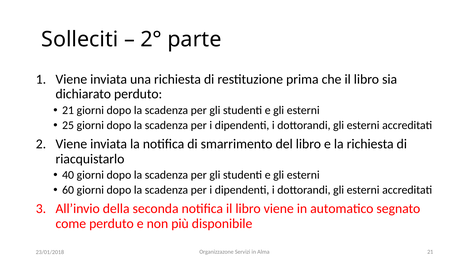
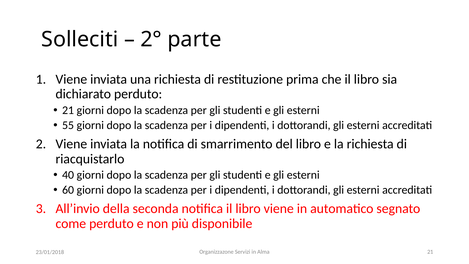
25: 25 -> 55
